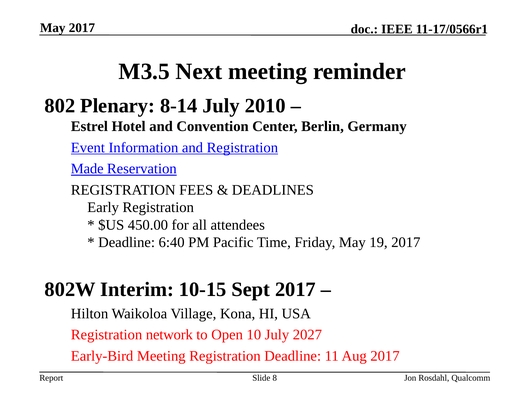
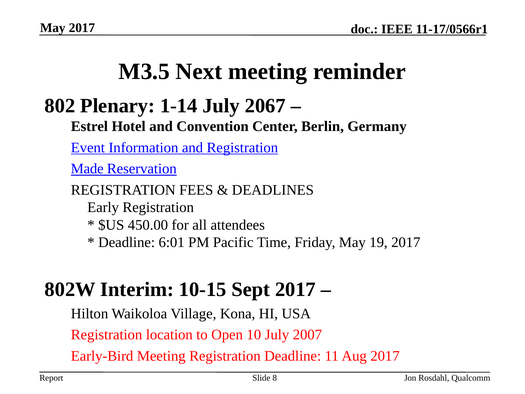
8-14: 8-14 -> 1-14
2010: 2010 -> 2067
6:40: 6:40 -> 6:01
network: network -> location
2027: 2027 -> 2007
